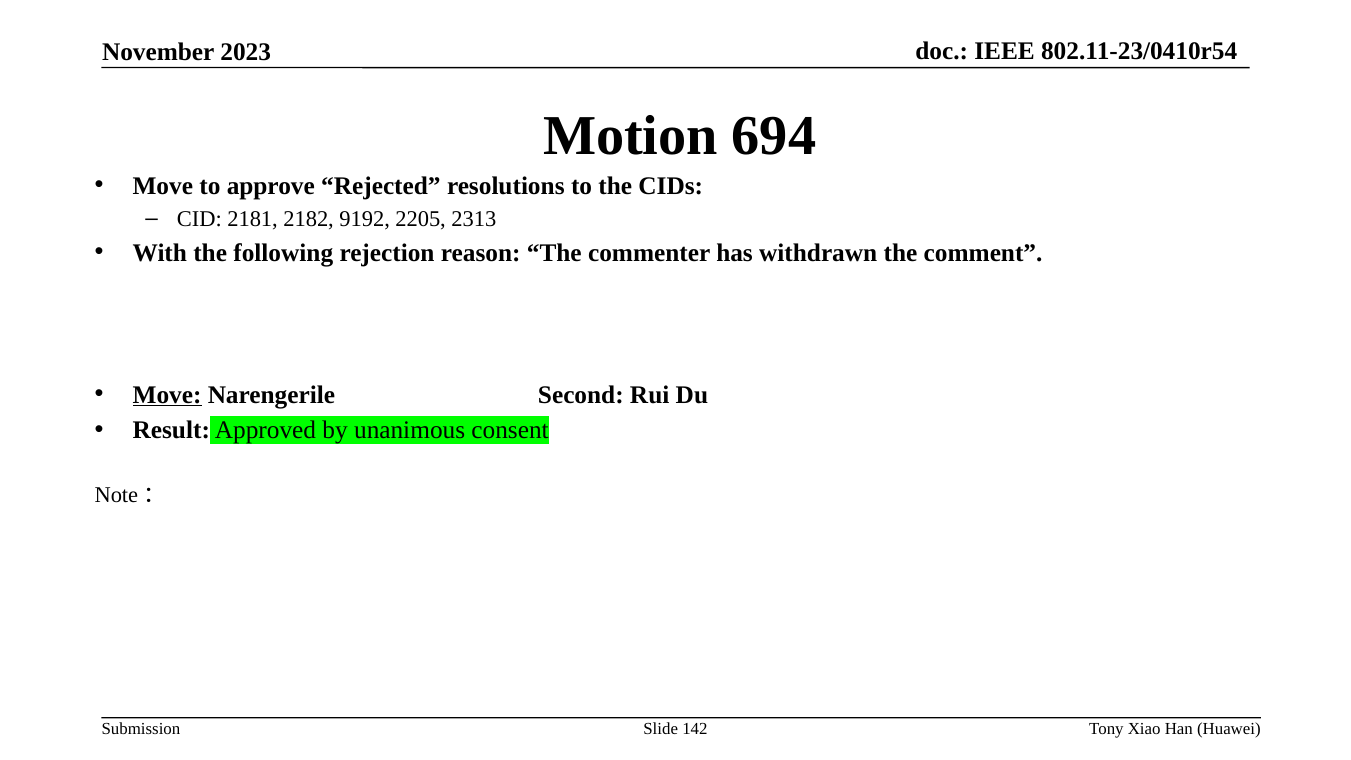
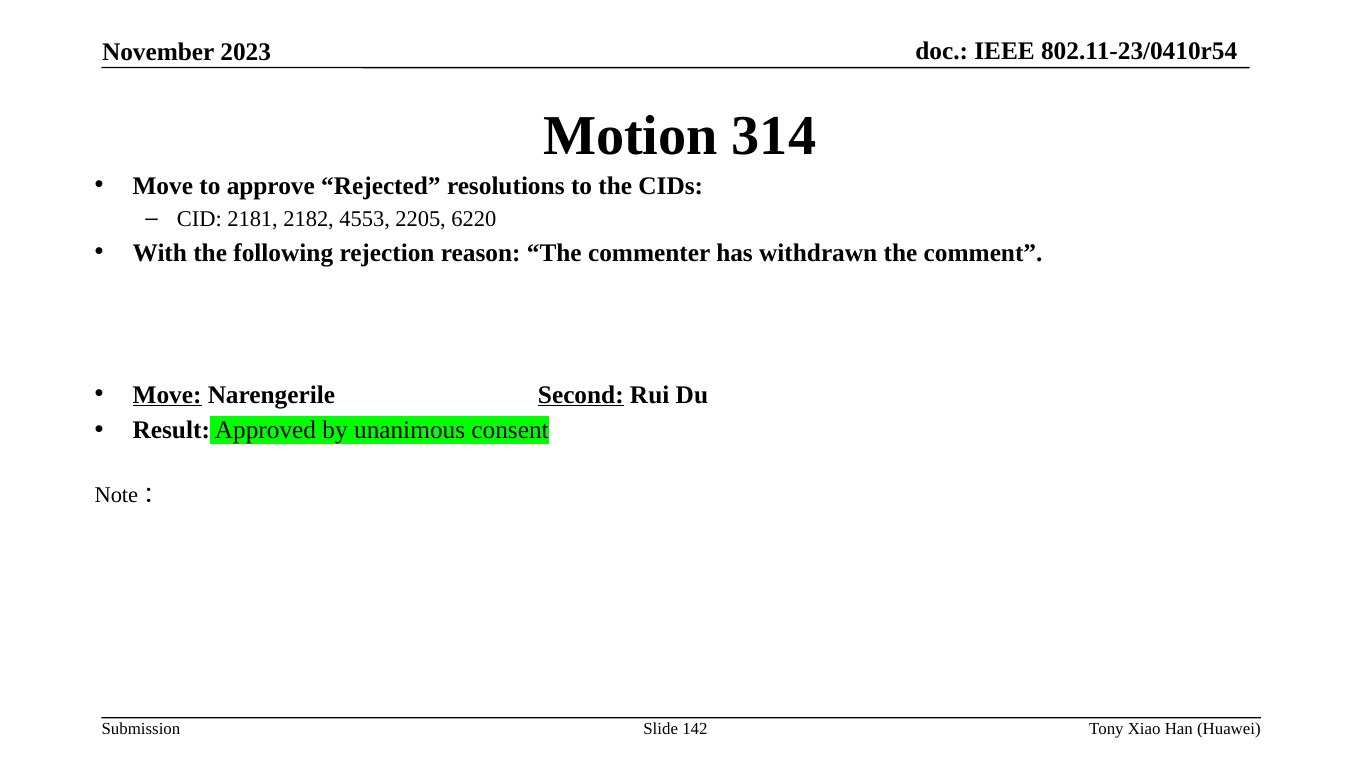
694: 694 -> 314
9192: 9192 -> 4553
2313: 2313 -> 6220
Second underline: none -> present
